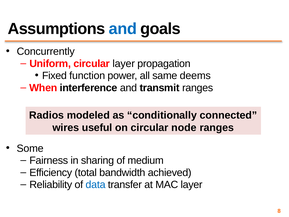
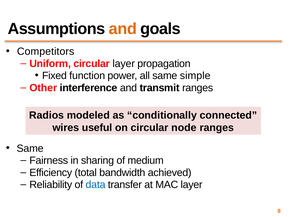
and at (123, 29) colour: blue -> orange
Concurrently: Concurrently -> Competitors
deems: deems -> simple
When: When -> Other
Some at (30, 148): Some -> Same
